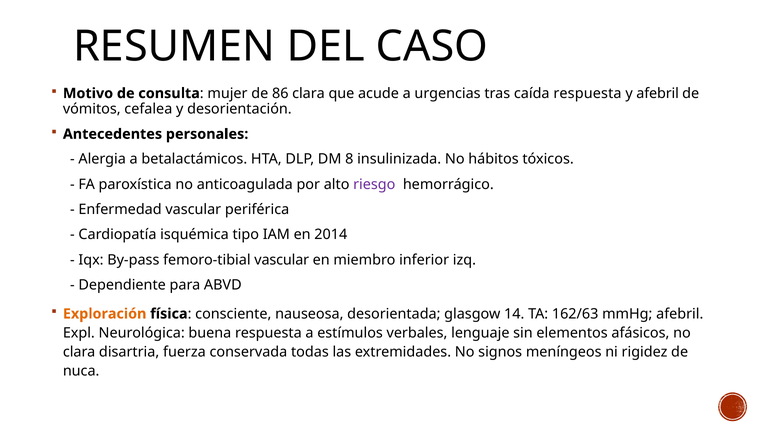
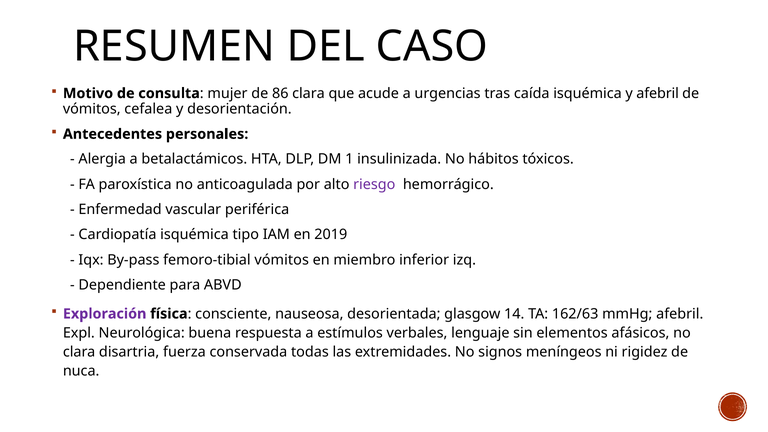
caída respuesta: respuesta -> isquémica
8: 8 -> 1
2014: 2014 -> 2019
femoro-tibial vascular: vascular -> vómitos
Exploración colour: orange -> purple
